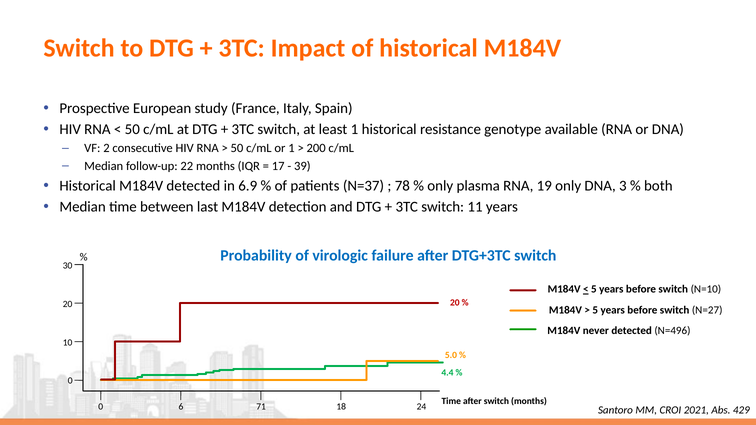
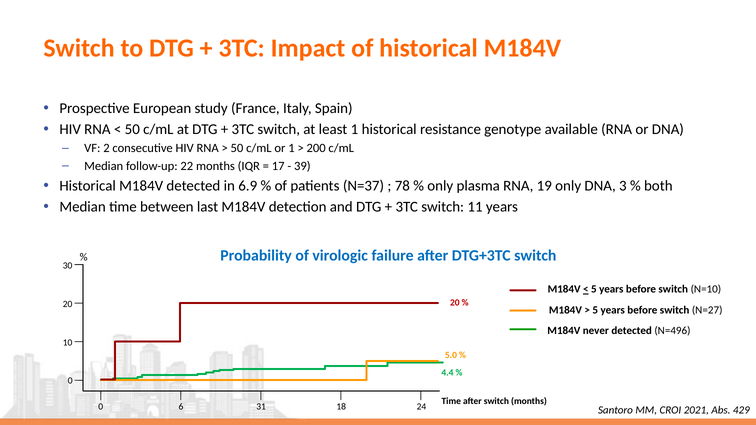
71: 71 -> 31
